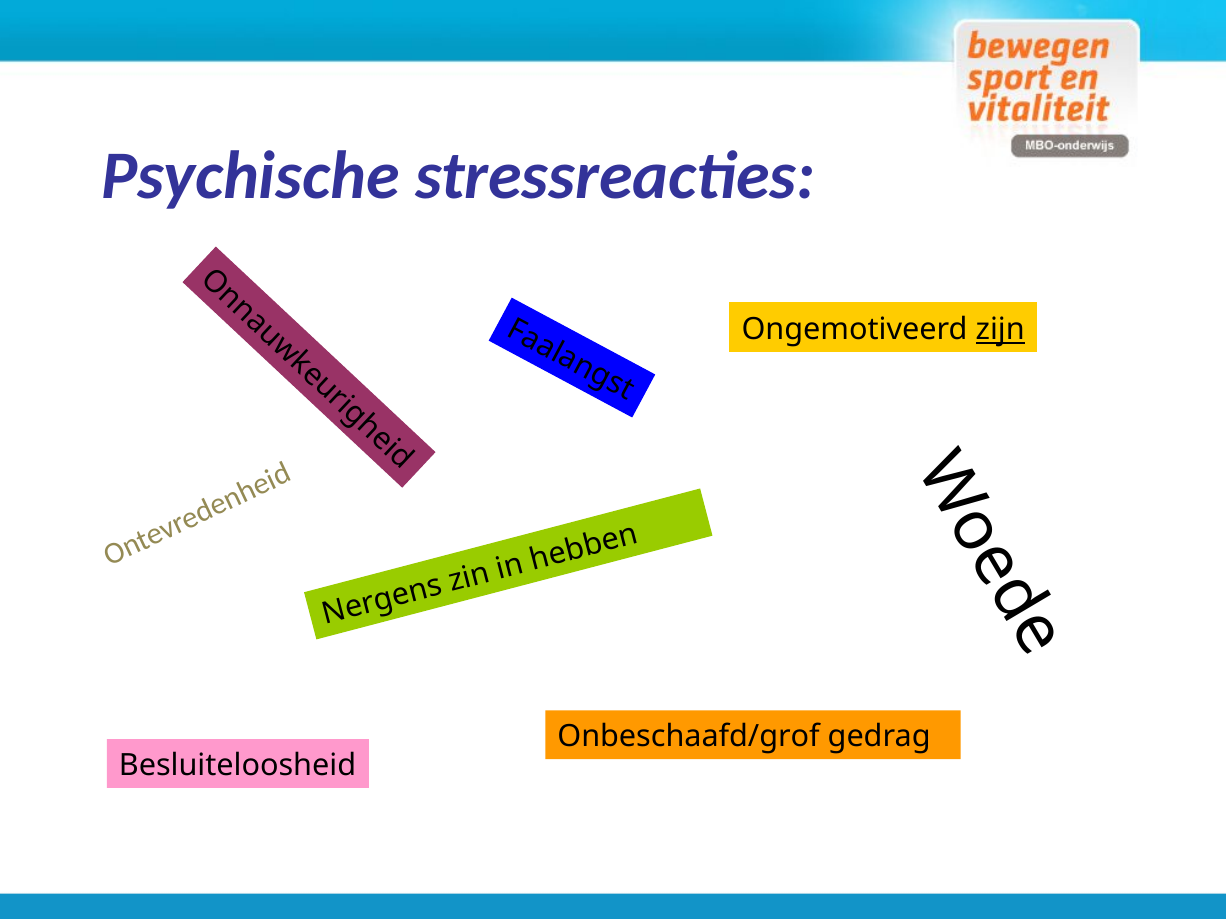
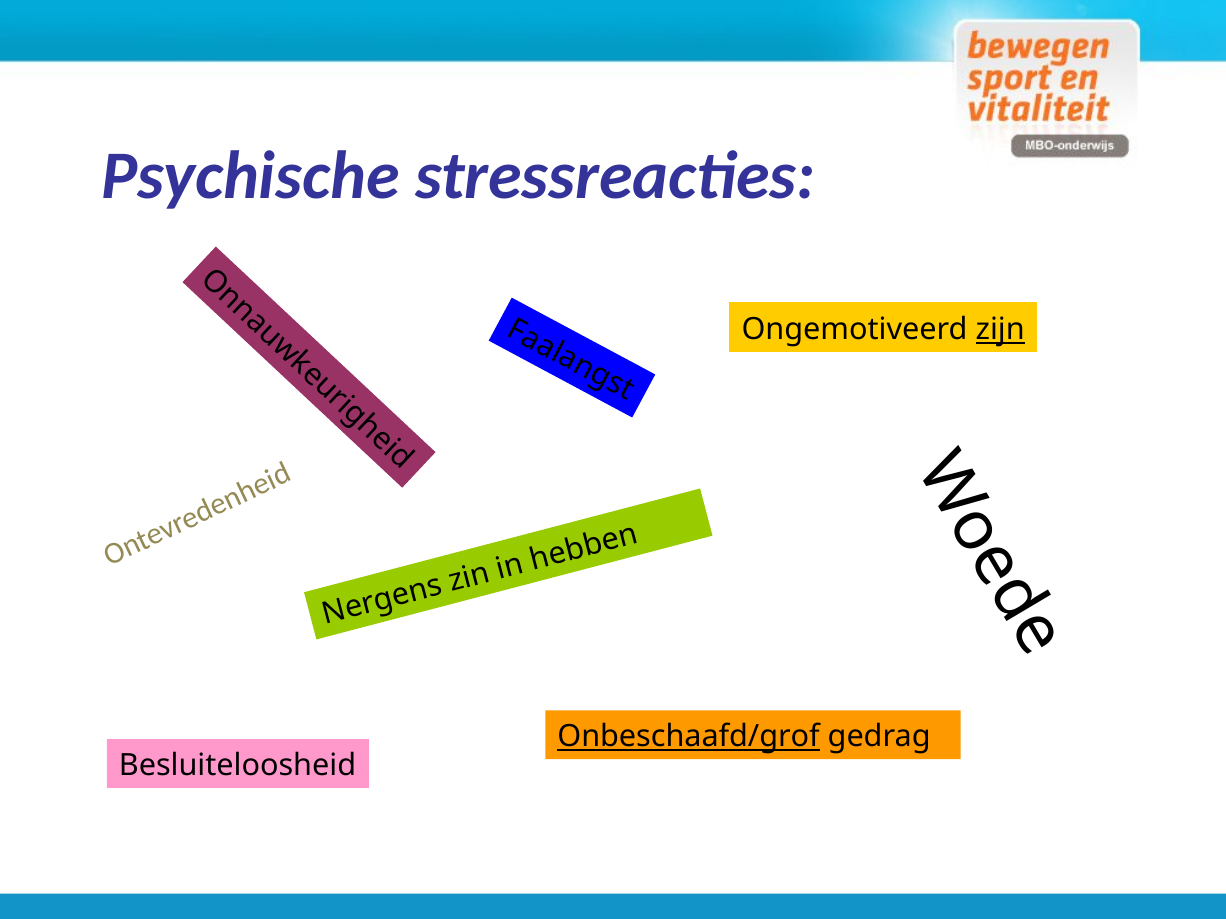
Onbeschaafd/grof underline: none -> present
